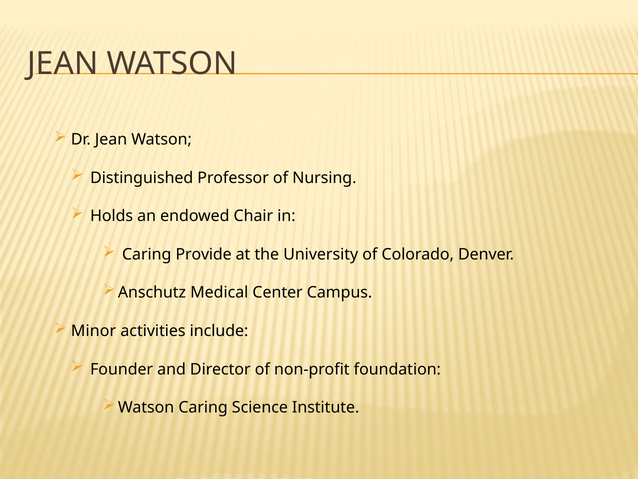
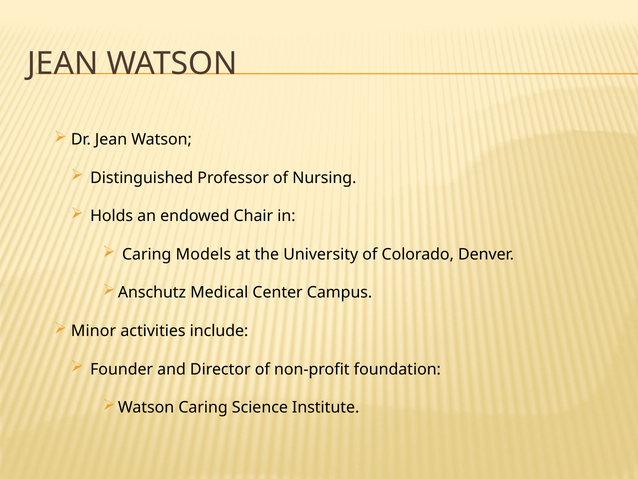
Provide: Provide -> Models
